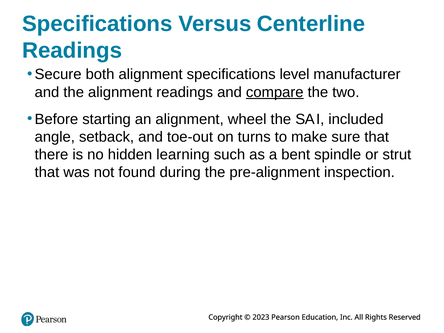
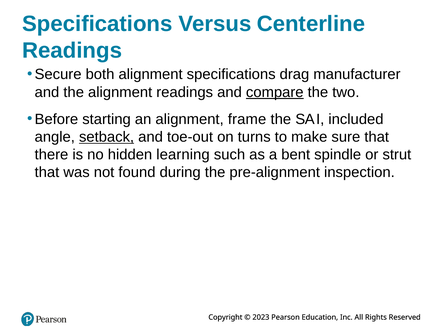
level: level -> drag
wheel: wheel -> frame
setback underline: none -> present
